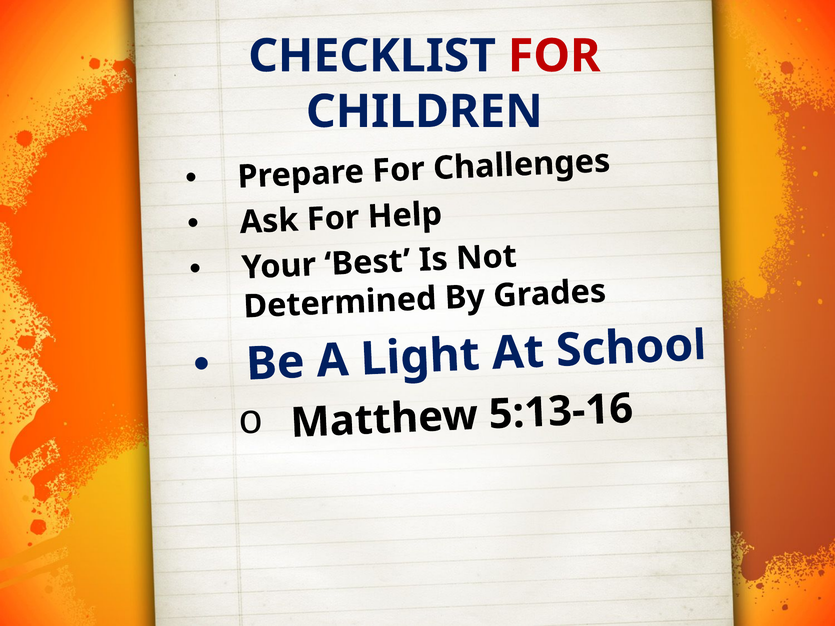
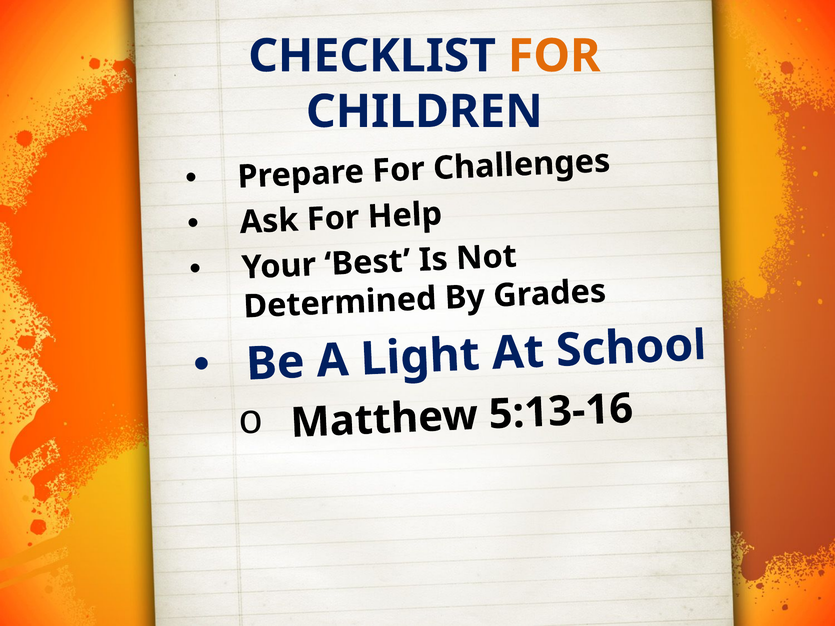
FOR at (554, 56) colour: red -> orange
